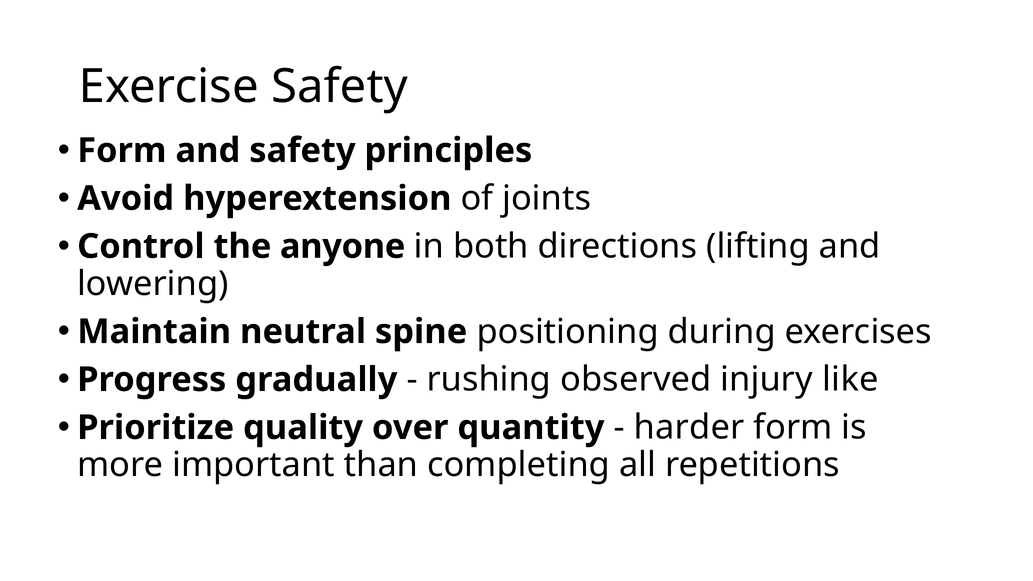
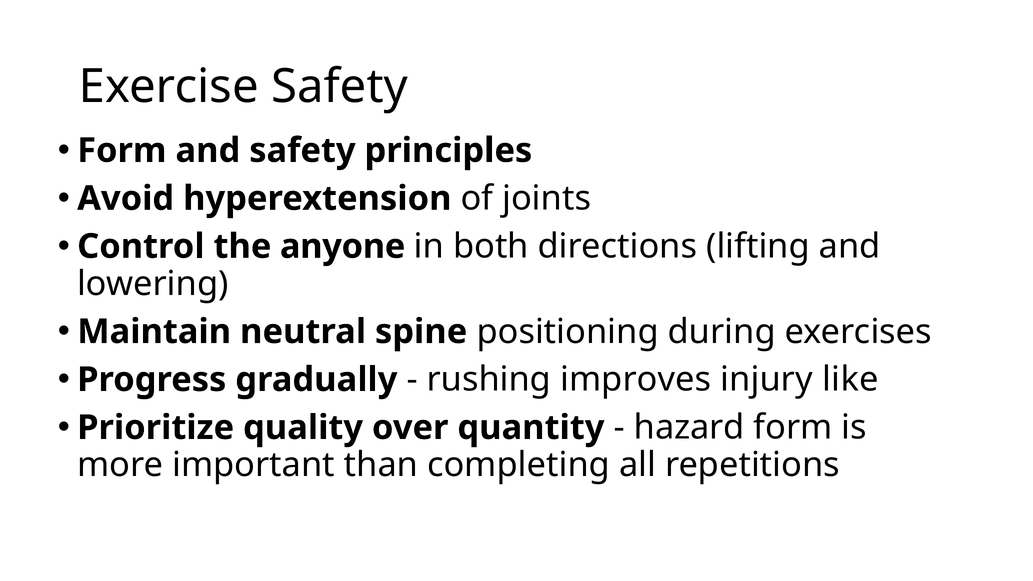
observed: observed -> improves
harder: harder -> hazard
